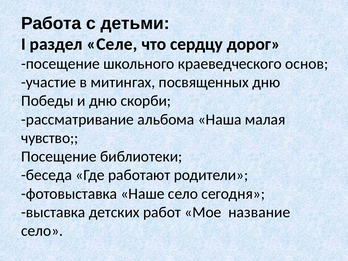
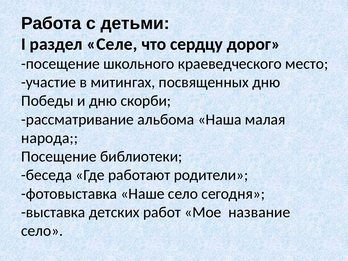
основ: основ -> место
чувство: чувство -> народа
